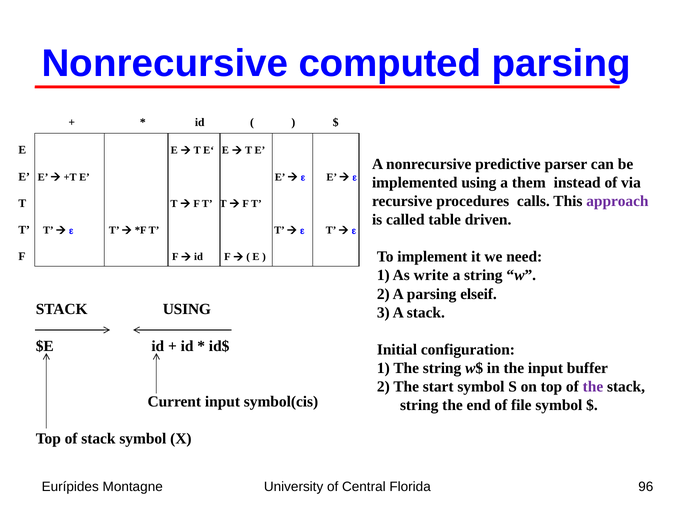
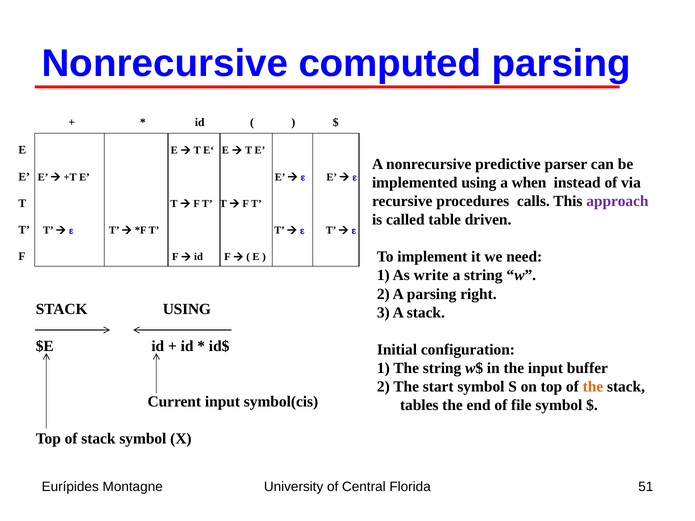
them: them -> when
elseif: elseif -> right
the at (593, 387) colour: purple -> orange
string at (419, 405): string -> tables
96: 96 -> 51
